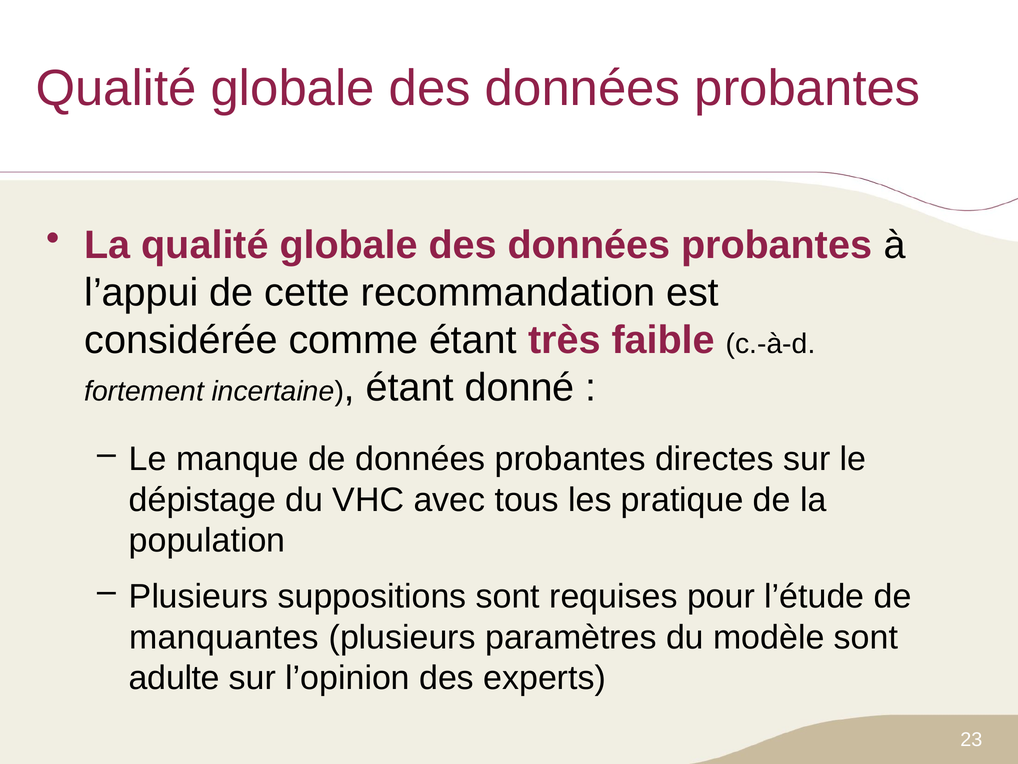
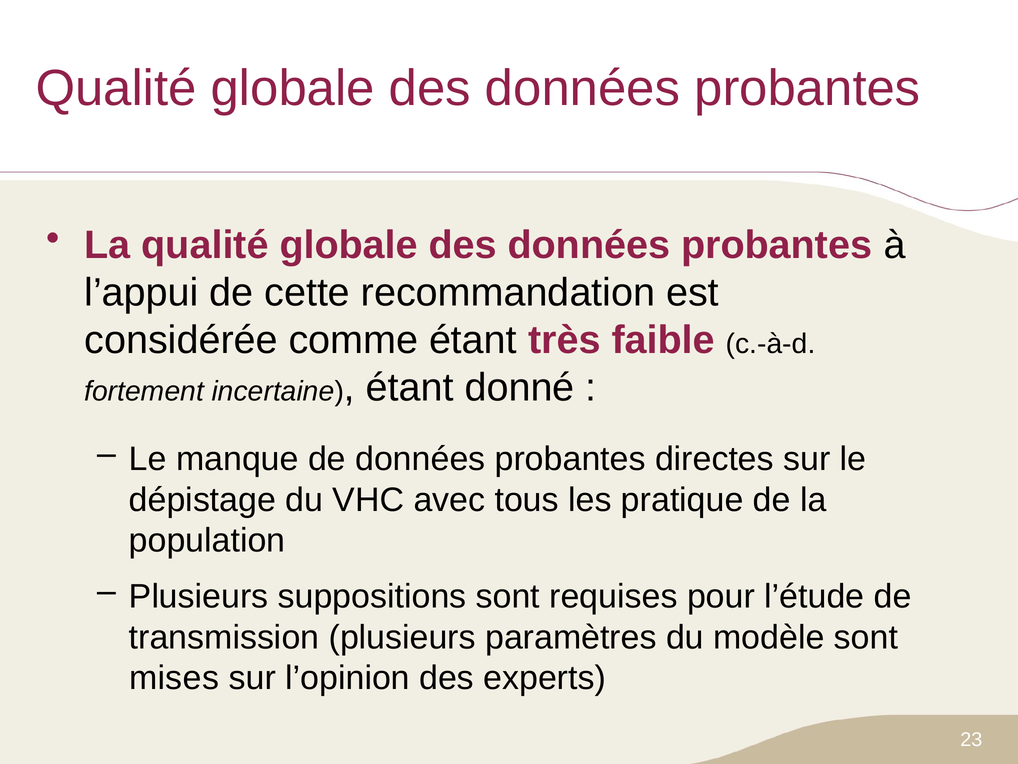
manquantes: manquantes -> transmission
adulte: adulte -> mises
